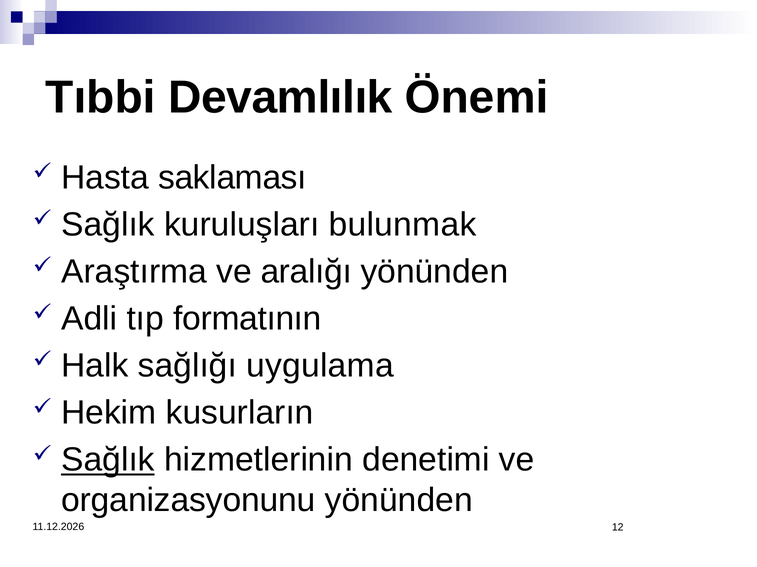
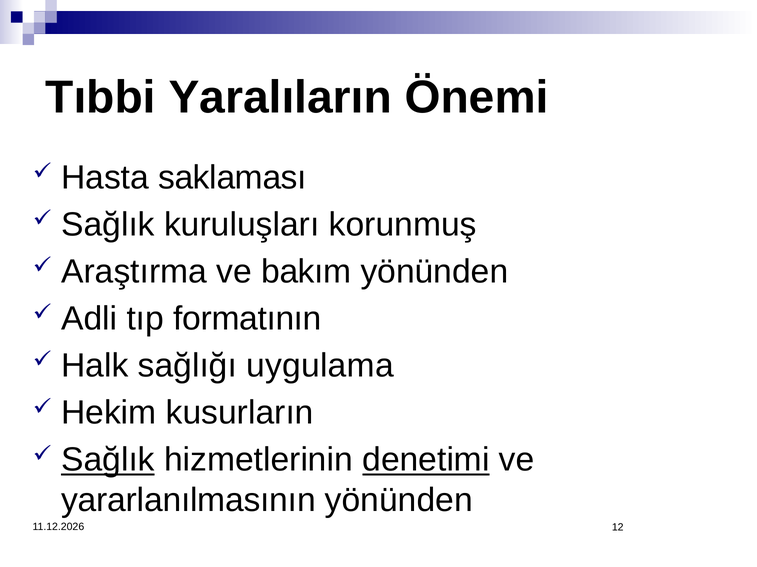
Devamlılık: Devamlılık -> Yaralıların
bulunmak: bulunmak -> korunmuş
aralığı: aralığı -> bakım
denetimi underline: none -> present
organizasyonunu: organizasyonunu -> yararlanılmasının
